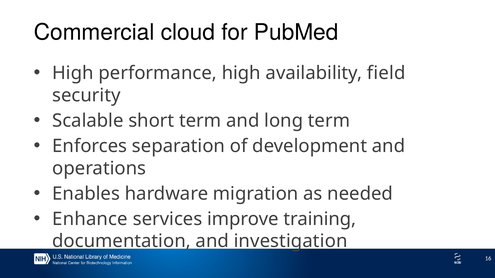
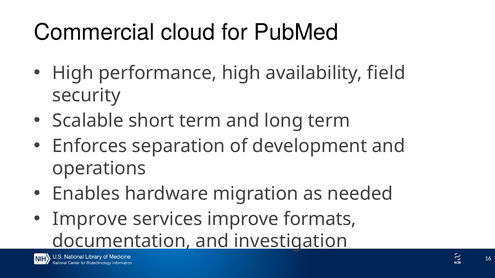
Enhance at (90, 219): Enhance -> Improve
training: training -> formats
